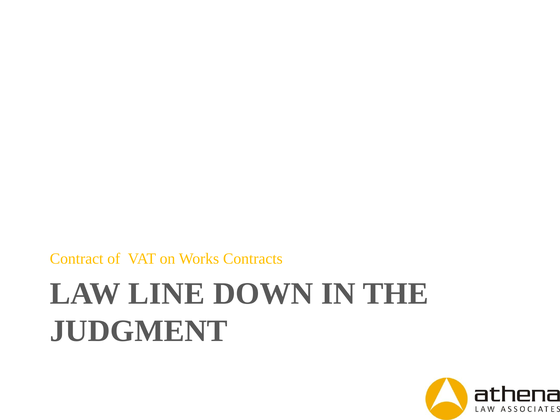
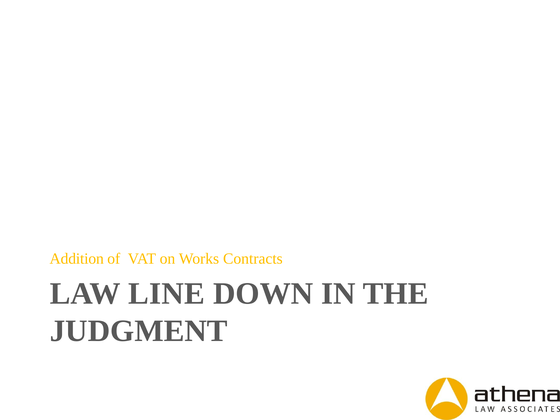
Contract: Contract -> Addition
